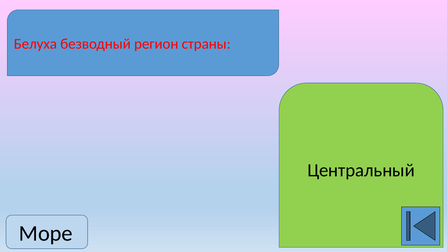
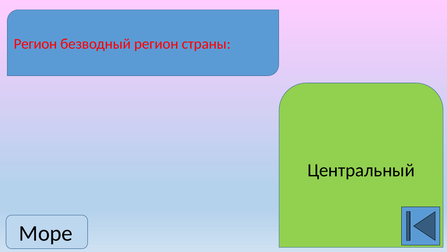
Белуха at (35, 44): Белуха -> Регион
